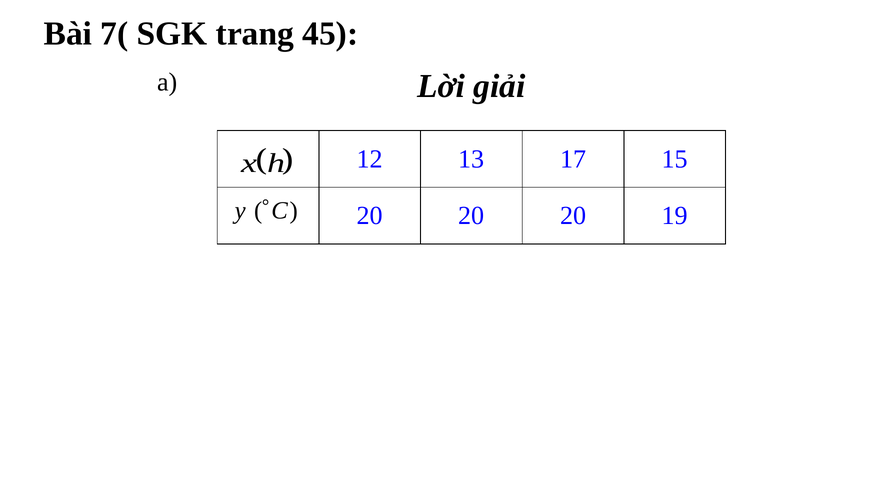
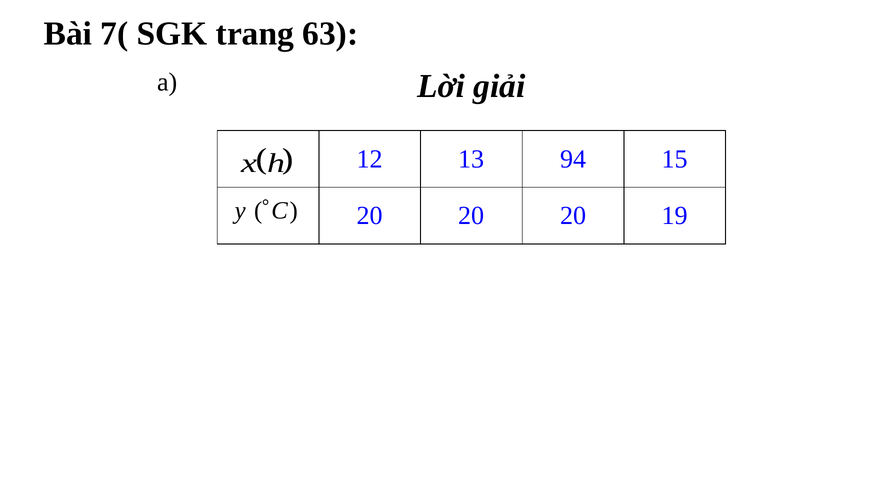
45: 45 -> 63
17: 17 -> 94
